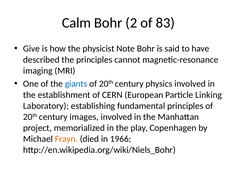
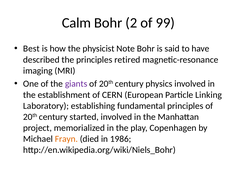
83: 83 -> 99
Give: Give -> Best
cannot: cannot -> retired
giants colour: blue -> purple
images: images -> started
1966: 1966 -> 1986
